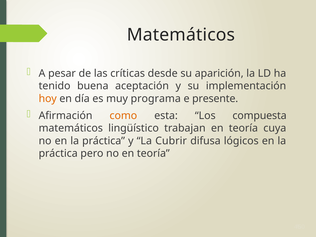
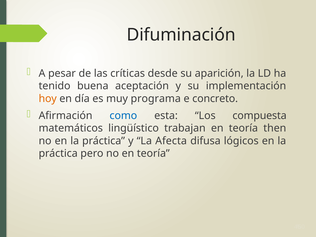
Matemáticos at (181, 35): Matemáticos -> Difuminación
presente: presente -> concreto
como colour: orange -> blue
cuya: cuya -> then
Cubrir: Cubrir -> Afecta
